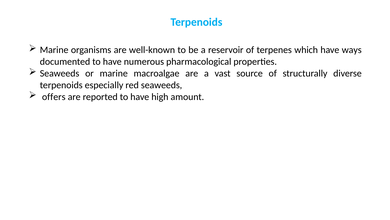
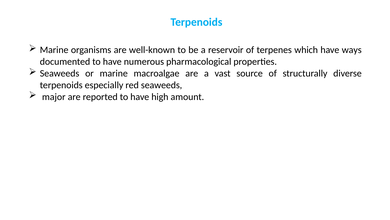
offers: offers -> major
